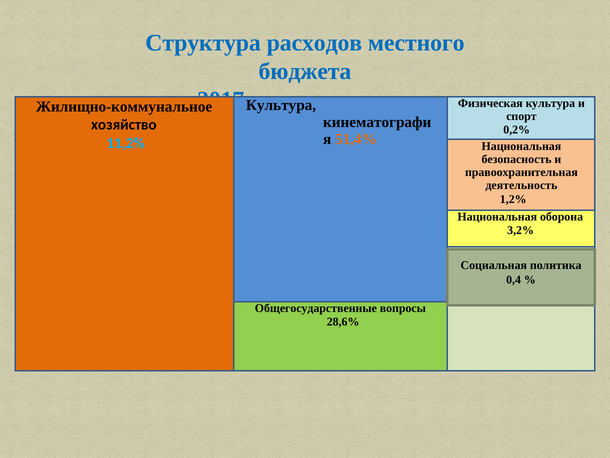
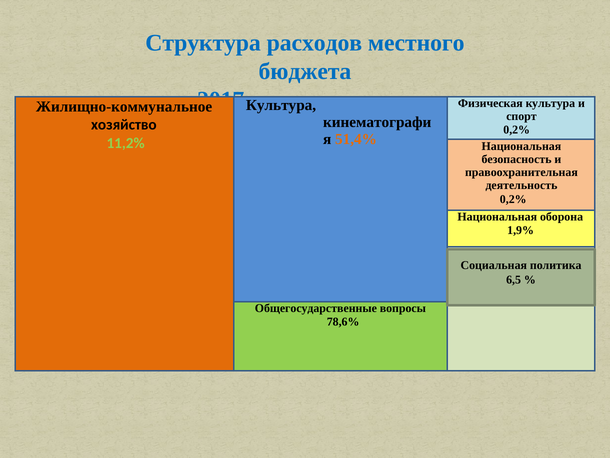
11,2% colour: light blue -> light green
1,2% at (513, 199): 1,2% -> 0,2%
3,2%: 3,2% -> 1,9%
0,4: 0,4 -> 6,5
28,6%: 28,6% -> 78,6%
